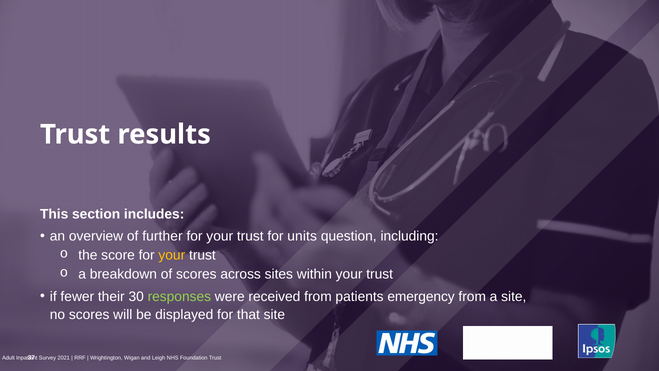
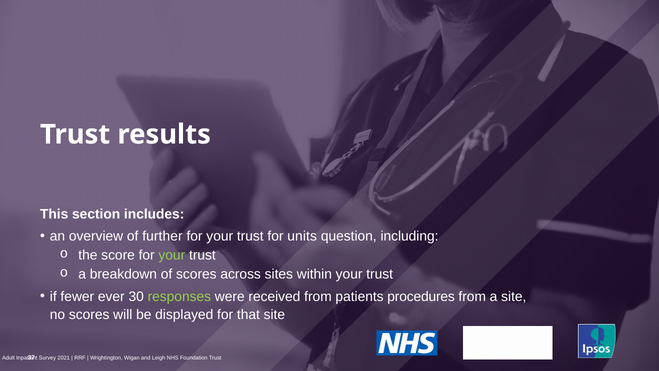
your at (172, 255) colour: yellow -> light green
their: their -> ever
emergency: emergency -> procedures
